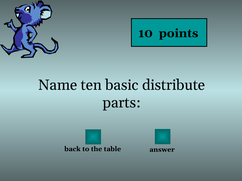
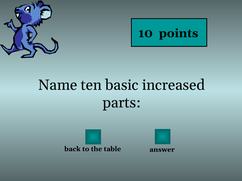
distribute: distribute -> increased
